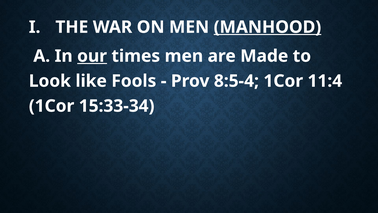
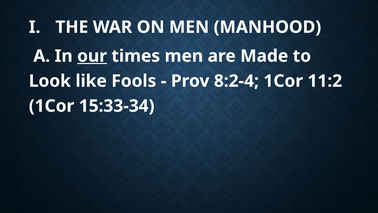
MANHOOD underline: present -> none
8:5-4: 8:5-4 -> 8:2-4
11:4: 11:4 -> 11:2
